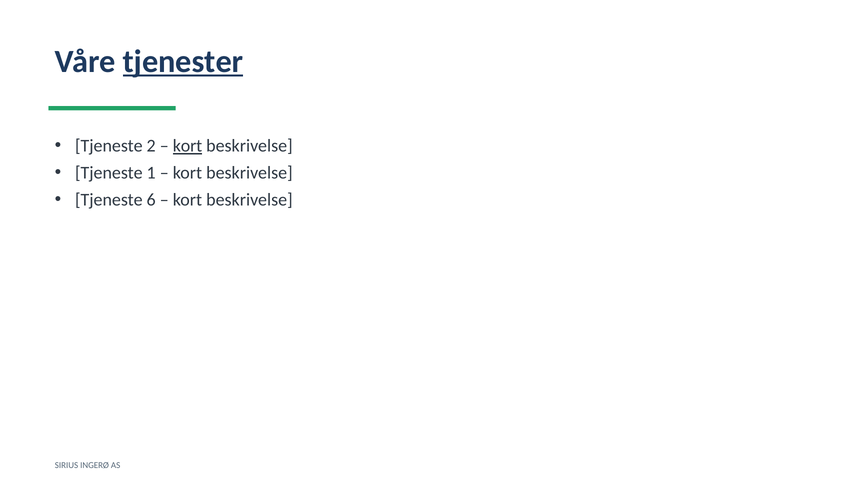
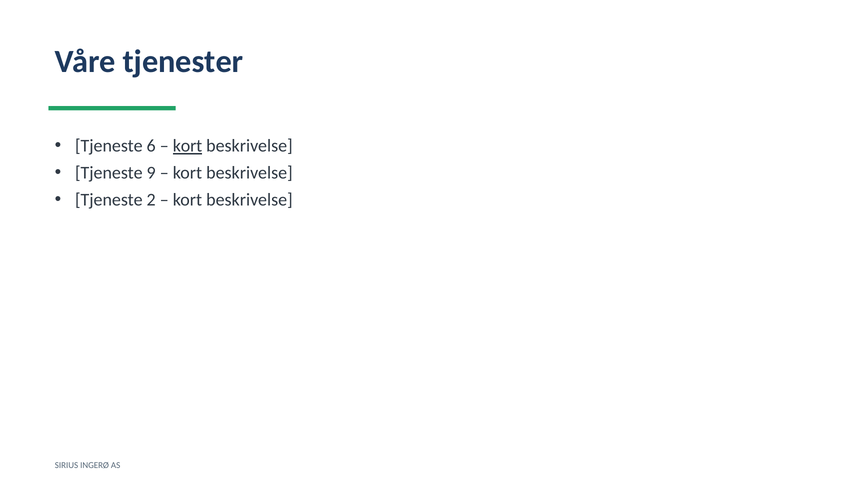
tjenester underline: present -> none
2: 2 -> 6
1: 1 -> 9
6: 6 -> 2
